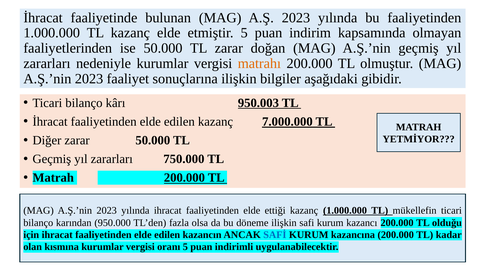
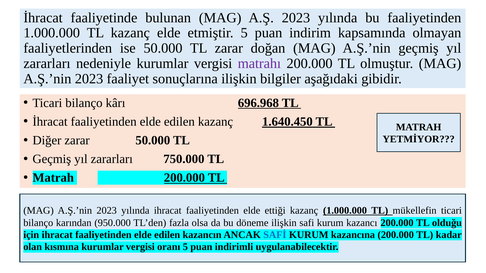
matrahı colour: orange -> purple
950.003: 950.003 -> 696.968
7.000.000: 7.000.000 -> 1.640.450
